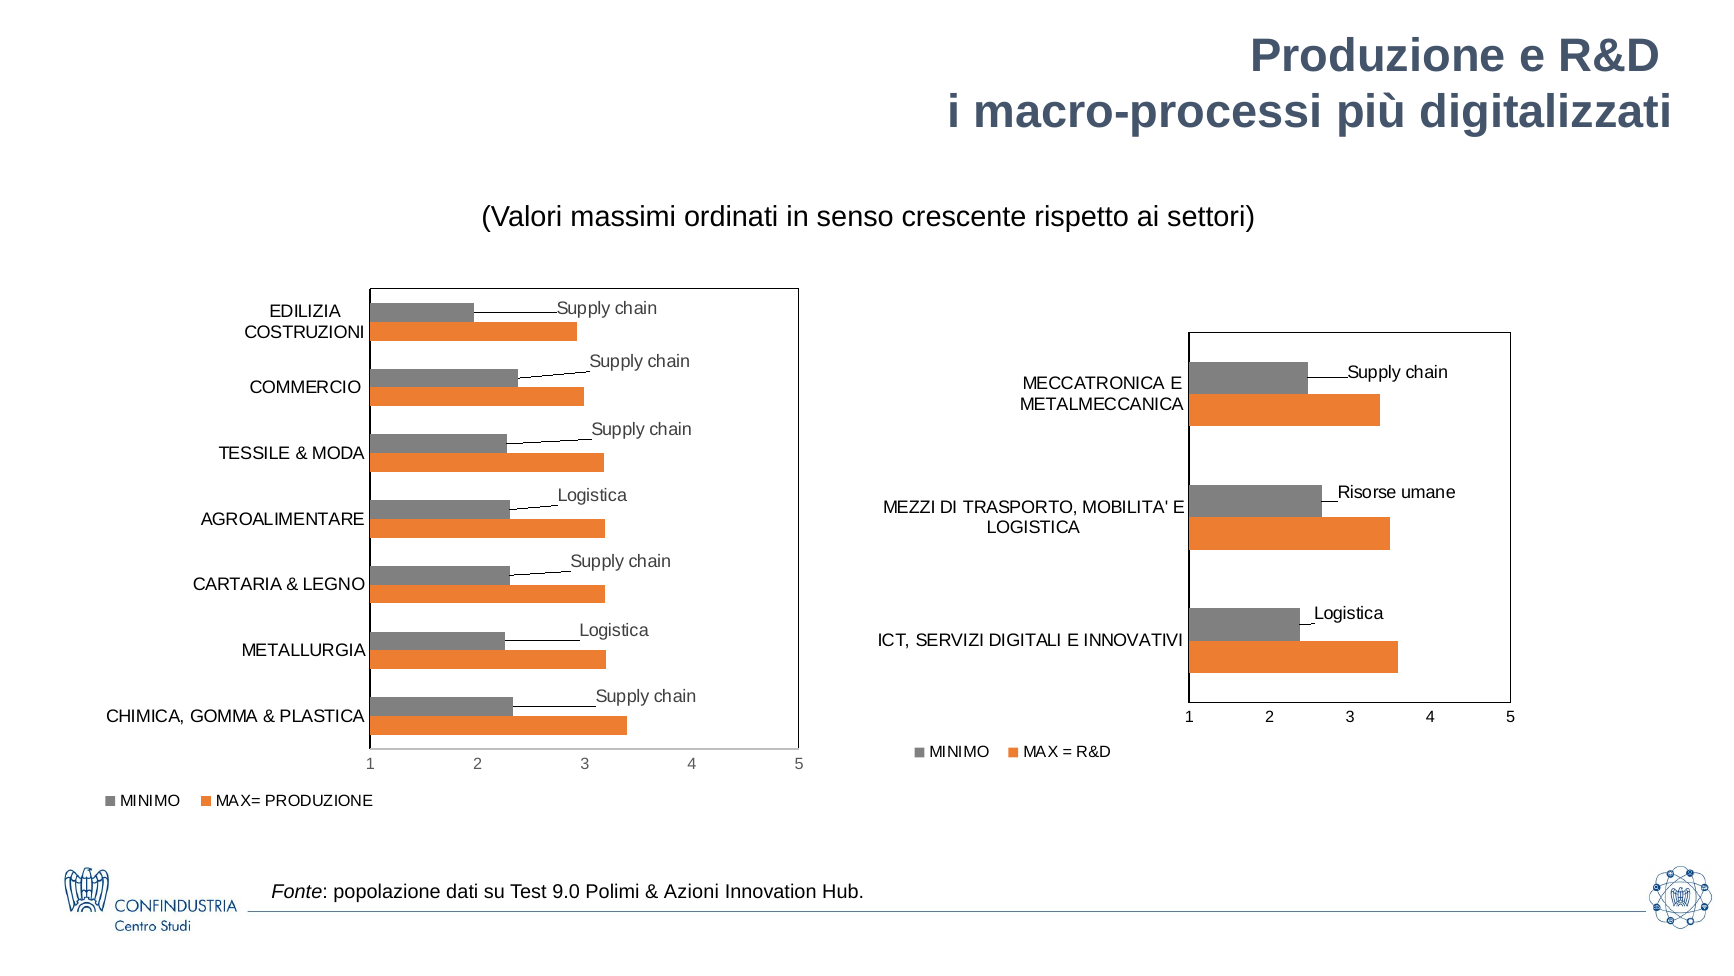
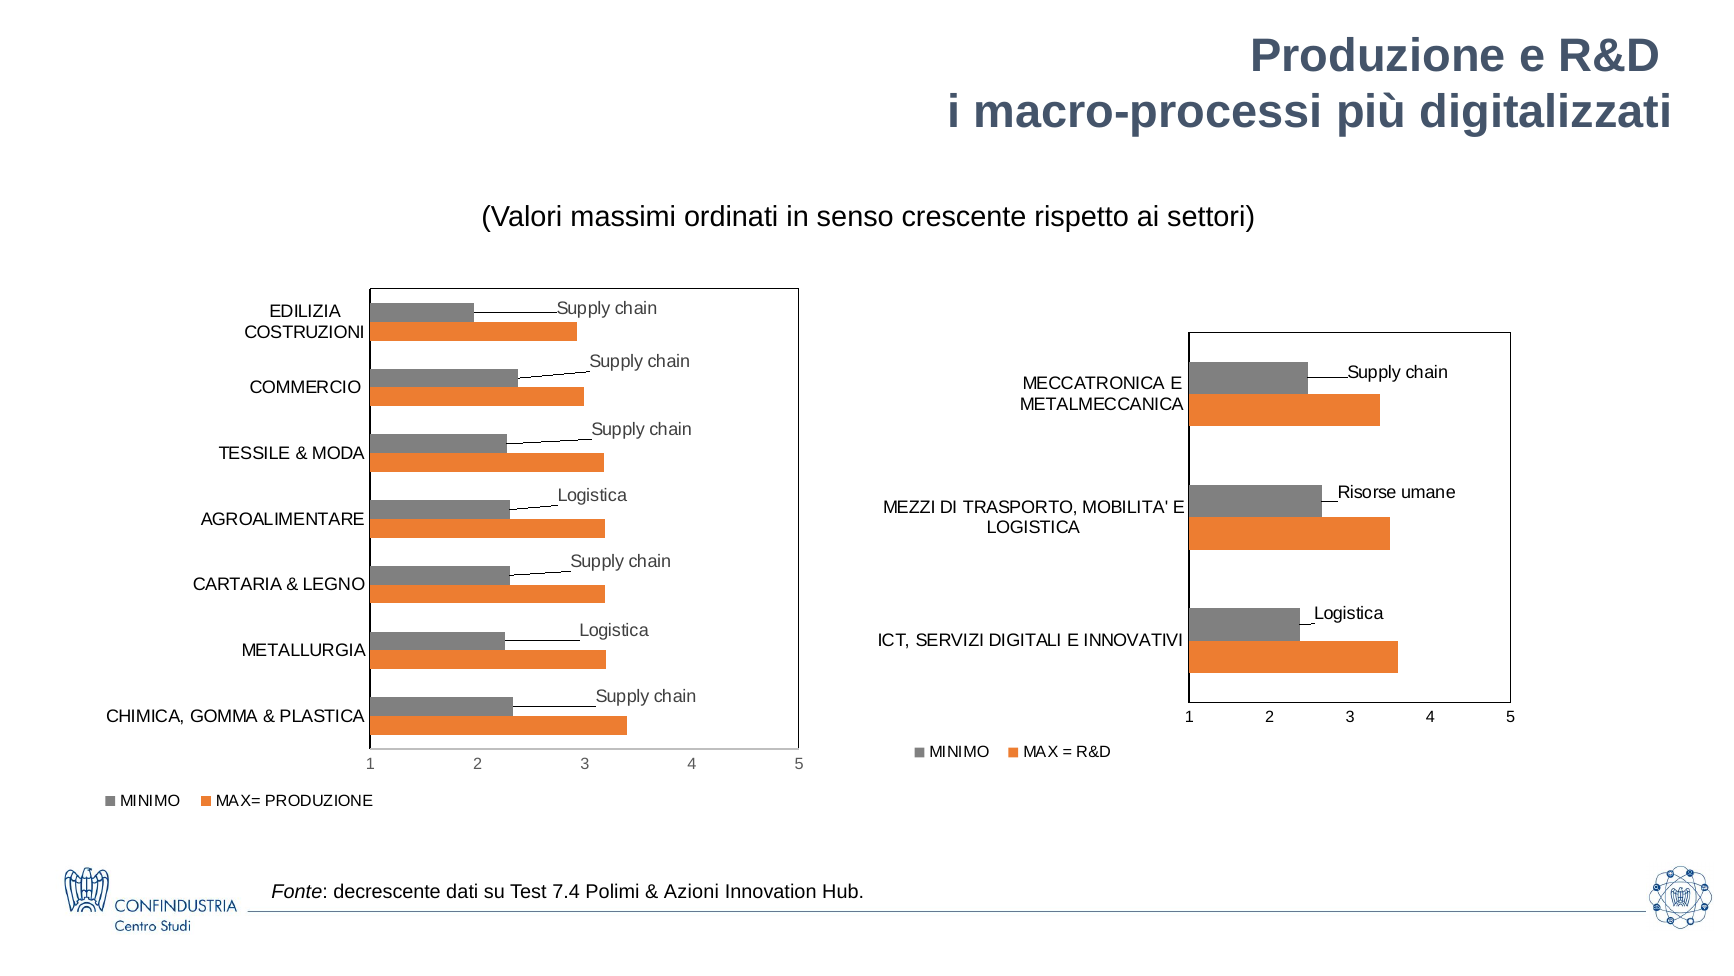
popolazione: popolazione -> decrescente
9.0: 9.0 -> 7.4
